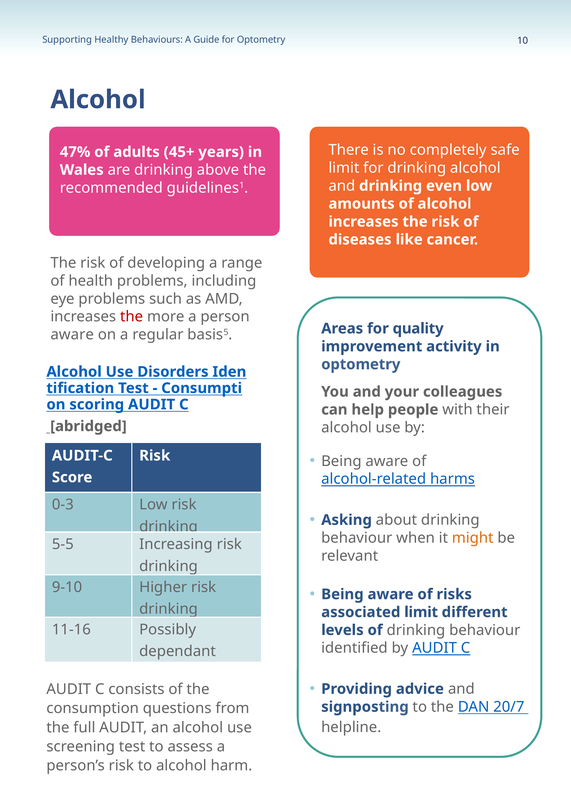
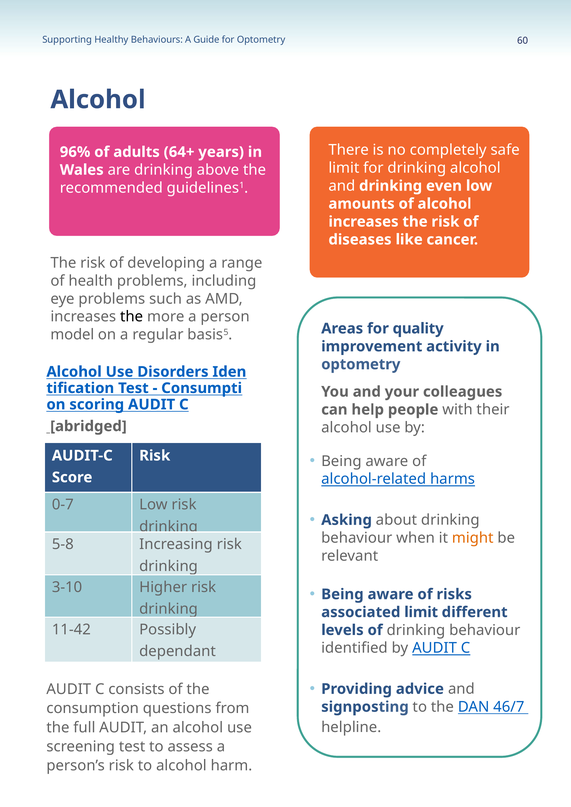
10: 10 -> 60
47%: 47% -> 96%
45+: 45+ -> 64+
the at (132, 317) colour: red -> black
aware at (72, 335): aware -> model
0-3: 0-3 -> 0-7
5-5: 5-5 -> 5-8
9-10: 9-10 -> 3-10
11-16: 11-16 -> 11-42
20/7: 20/7 -> 46/7
